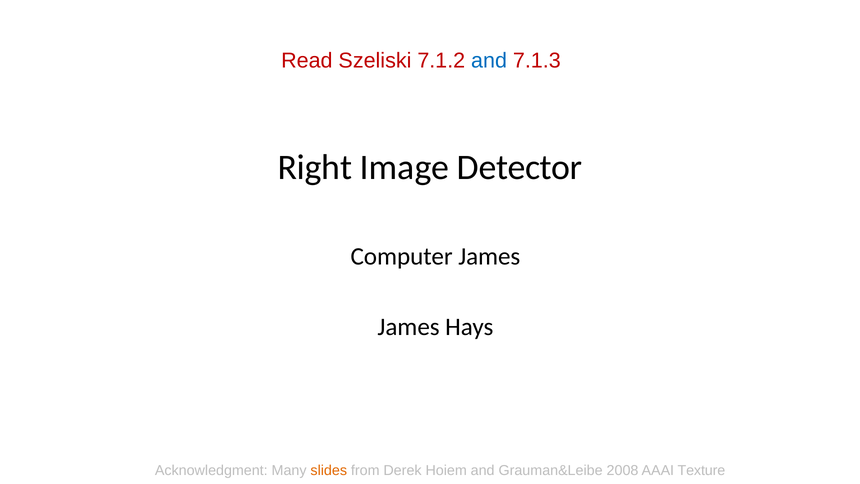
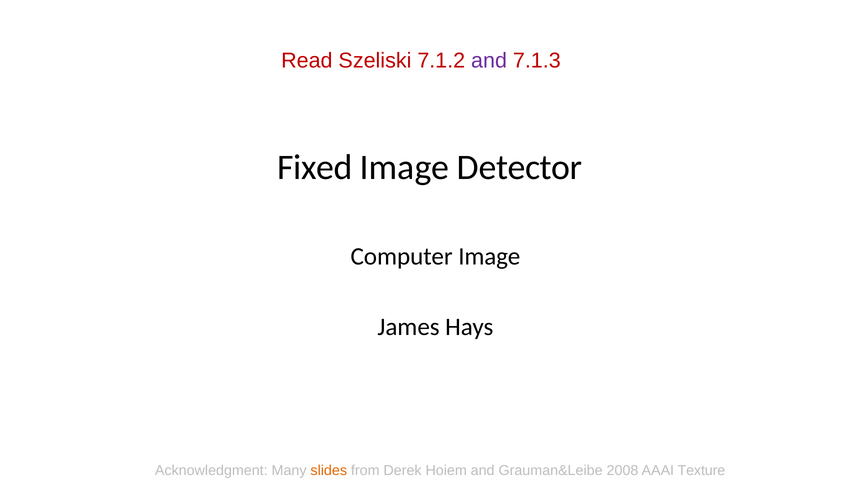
and at (489, 61) colour: blue -> purple
Right: Right -> Fixed
Computer James: James -> Image
